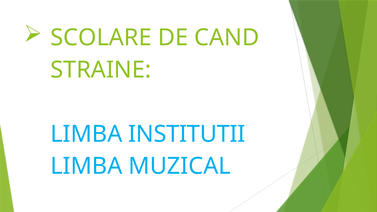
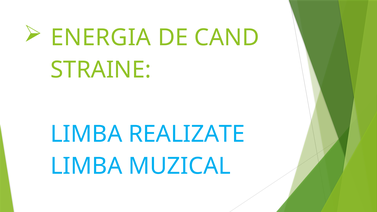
SCOLARE: SCOLARE -> ENERGIA
INSTITUTII: INSTITUTII -> REALIZATE
